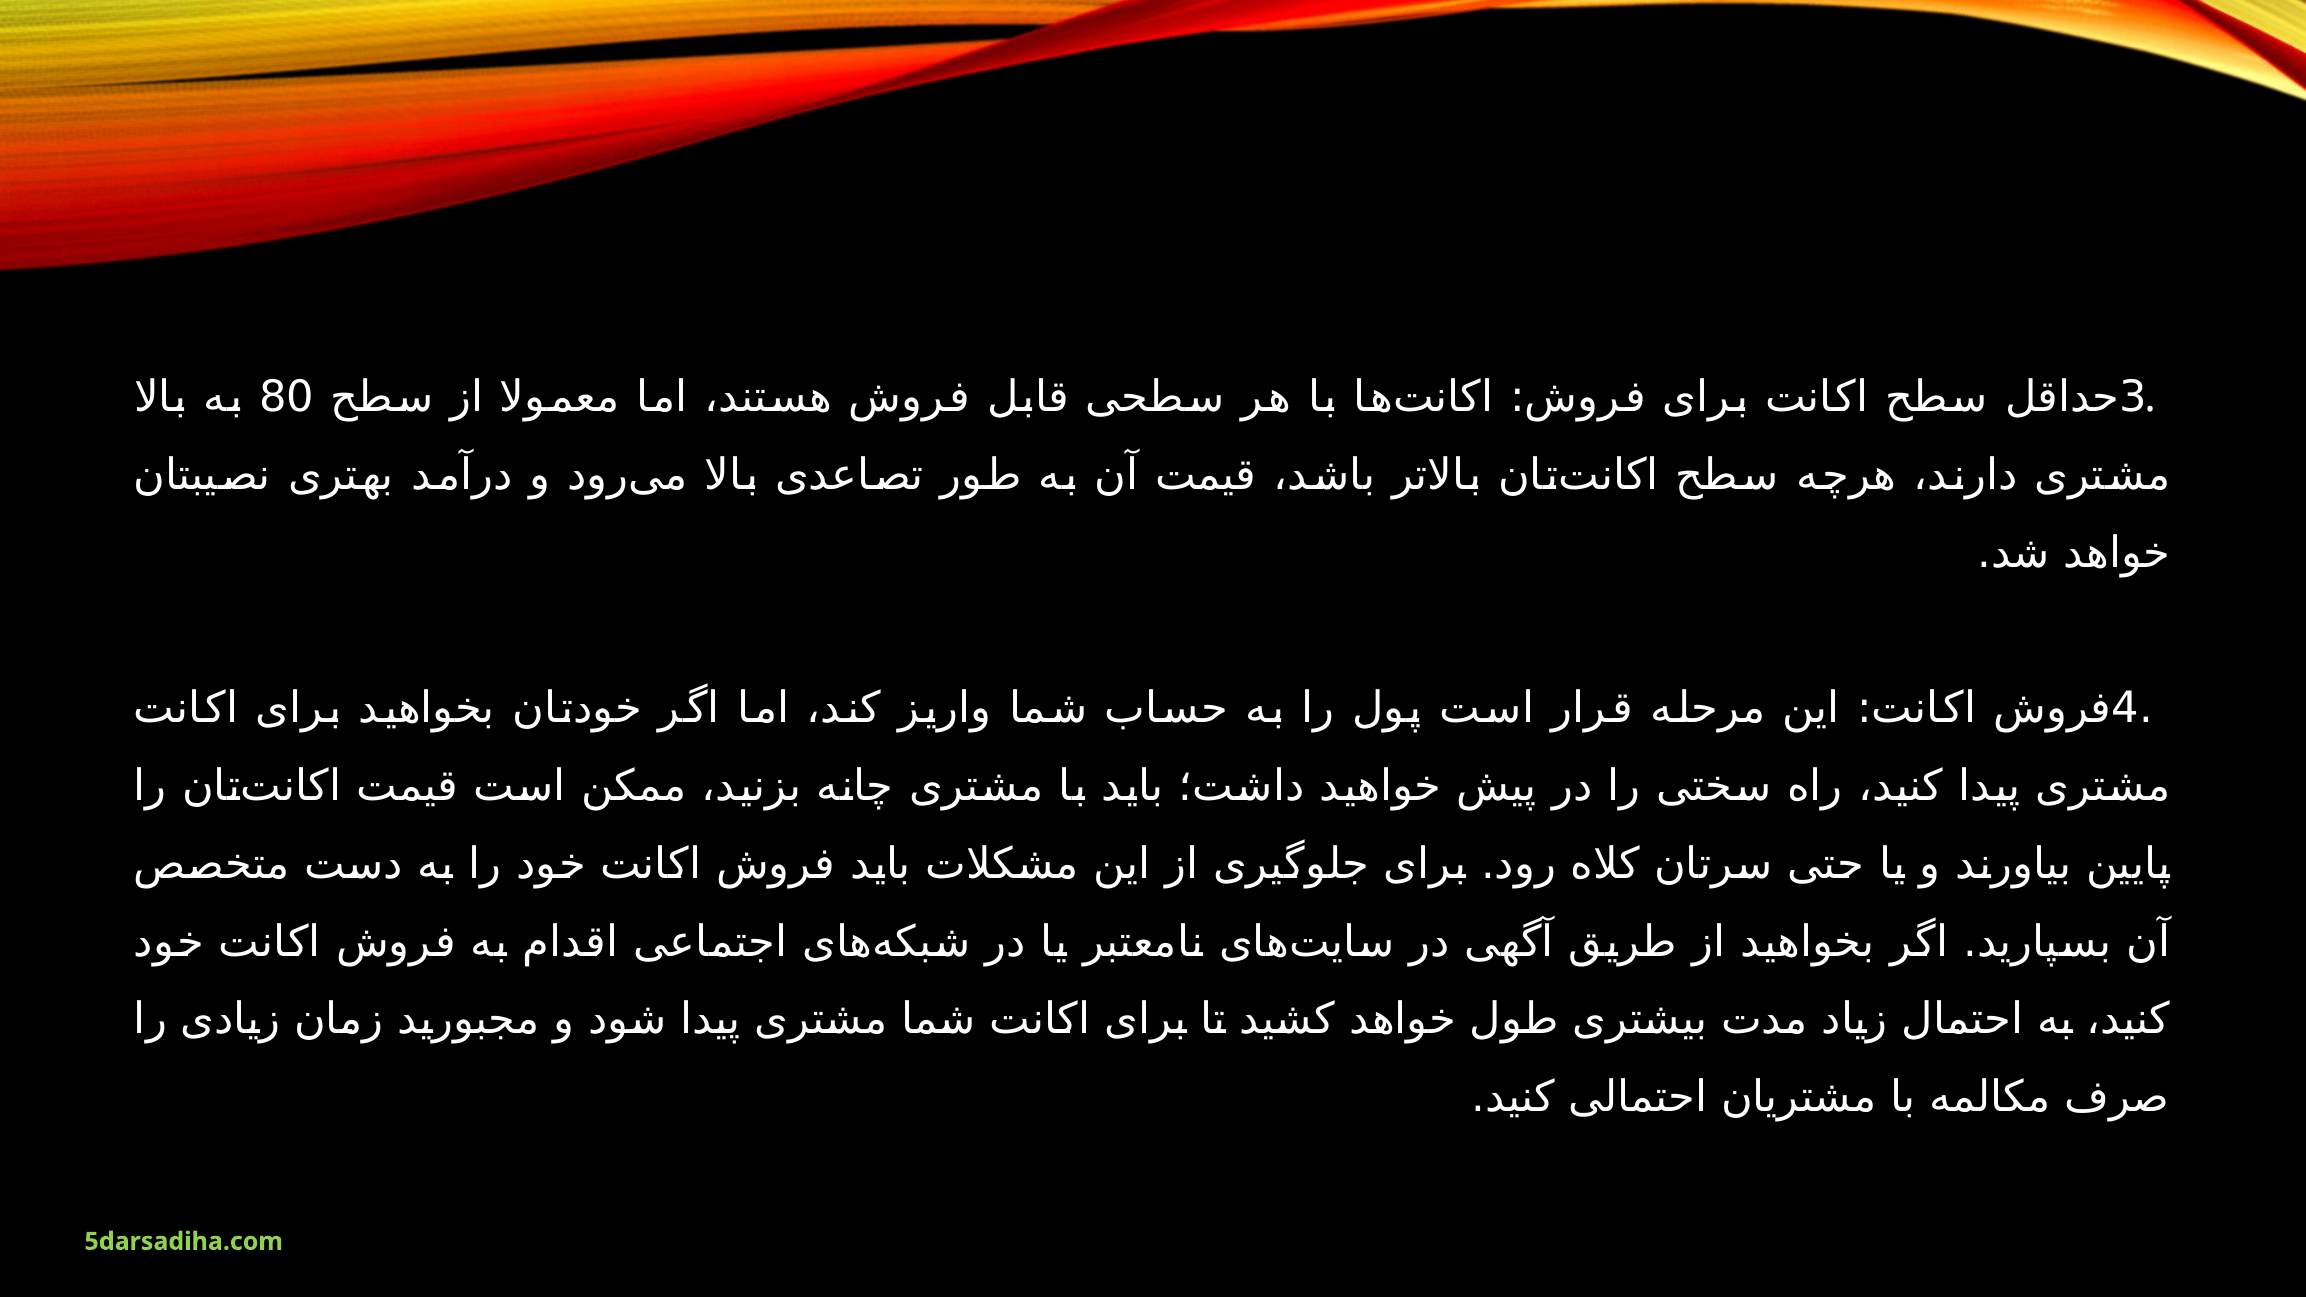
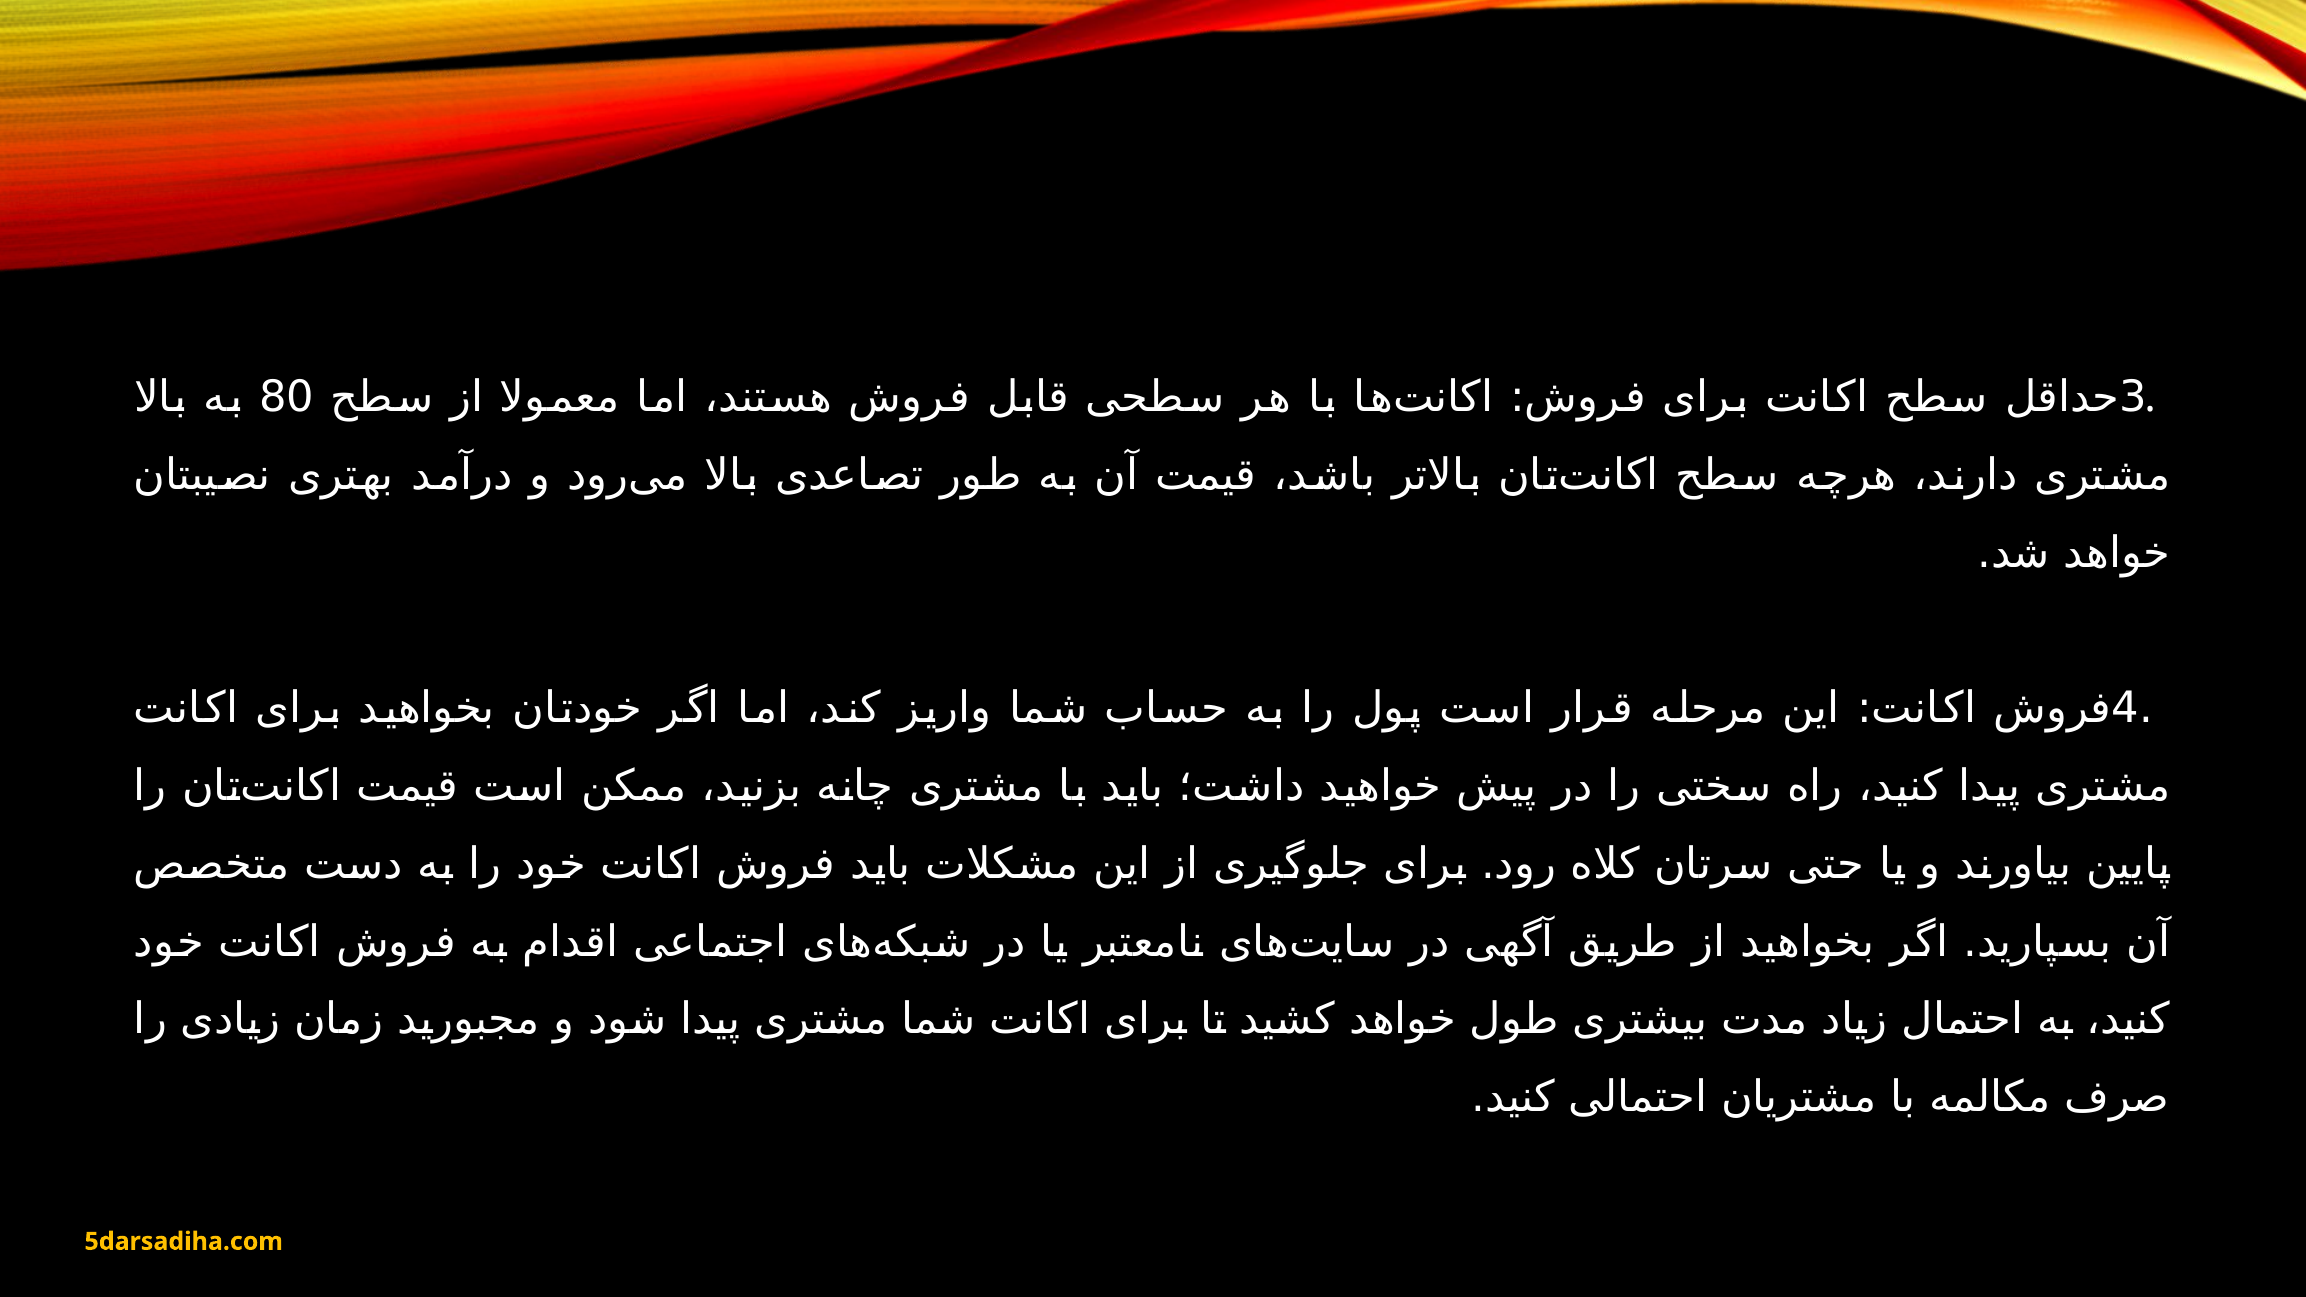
5darsadiha.com colour: light green -> yellow
